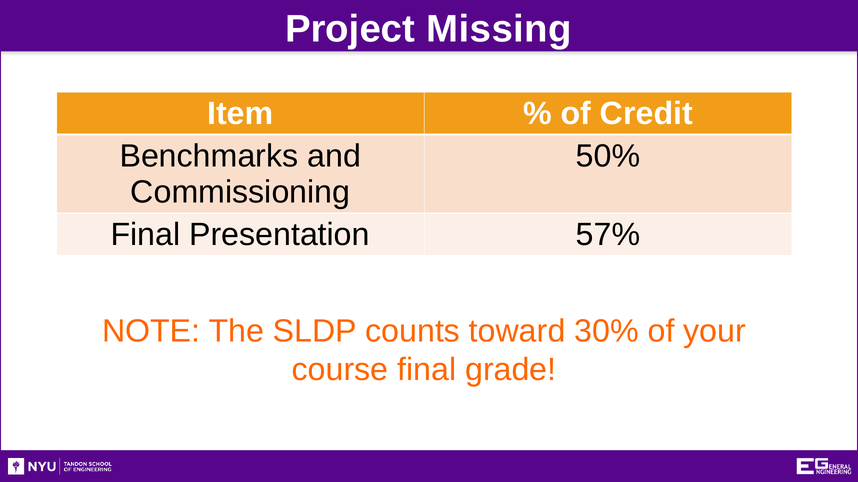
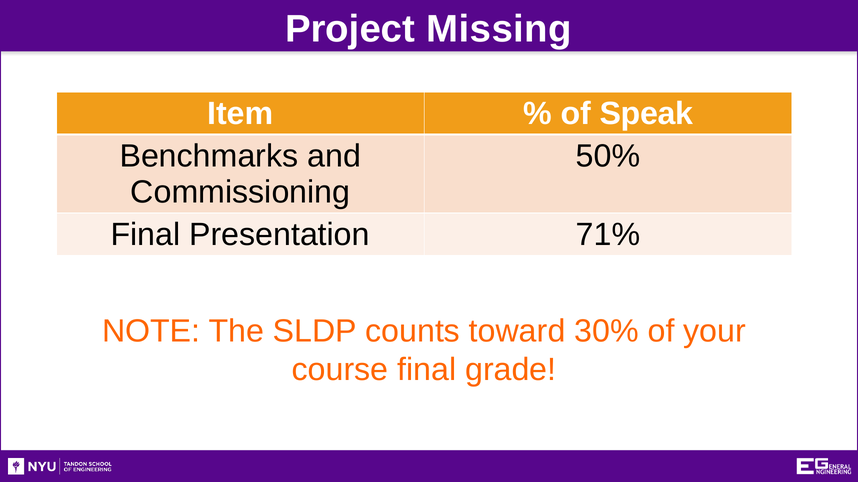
Credit: Credit -> Speak
57%: 57% -> 71%
